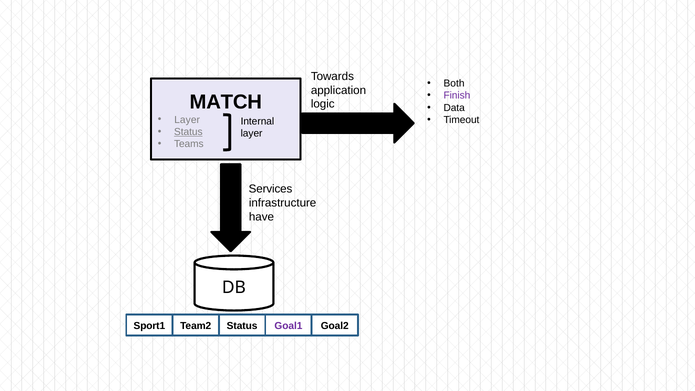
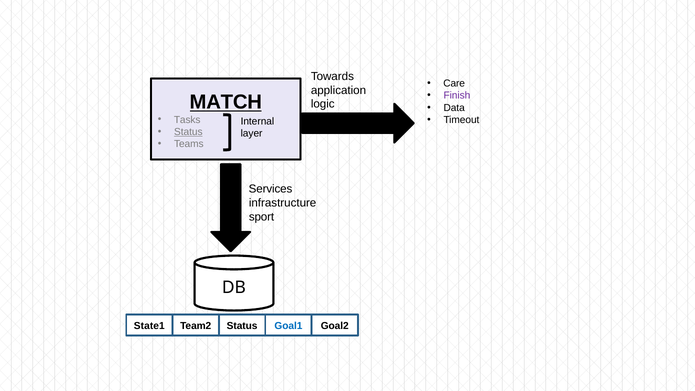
Both: Both -> Care
MATCH underline: none -> present
Layer at (187, 120): Layer -> Tasks
have: have -> sport
Sport1: Sport1 -> State1
Goal1 colour: purple -> blue
